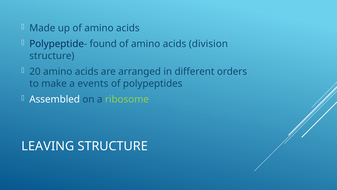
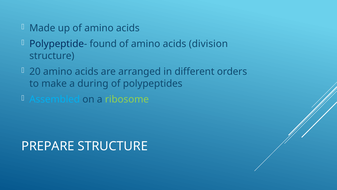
events: events -> during
Assembled colour: white -> light blue
LEAVING: LEAVING -> PREPARE
